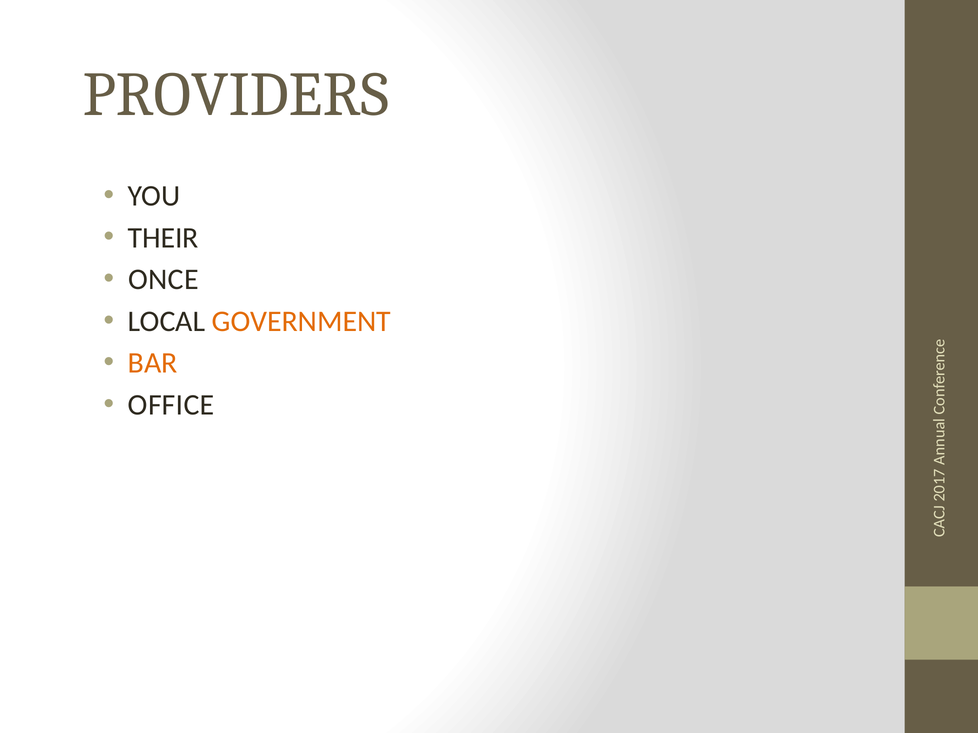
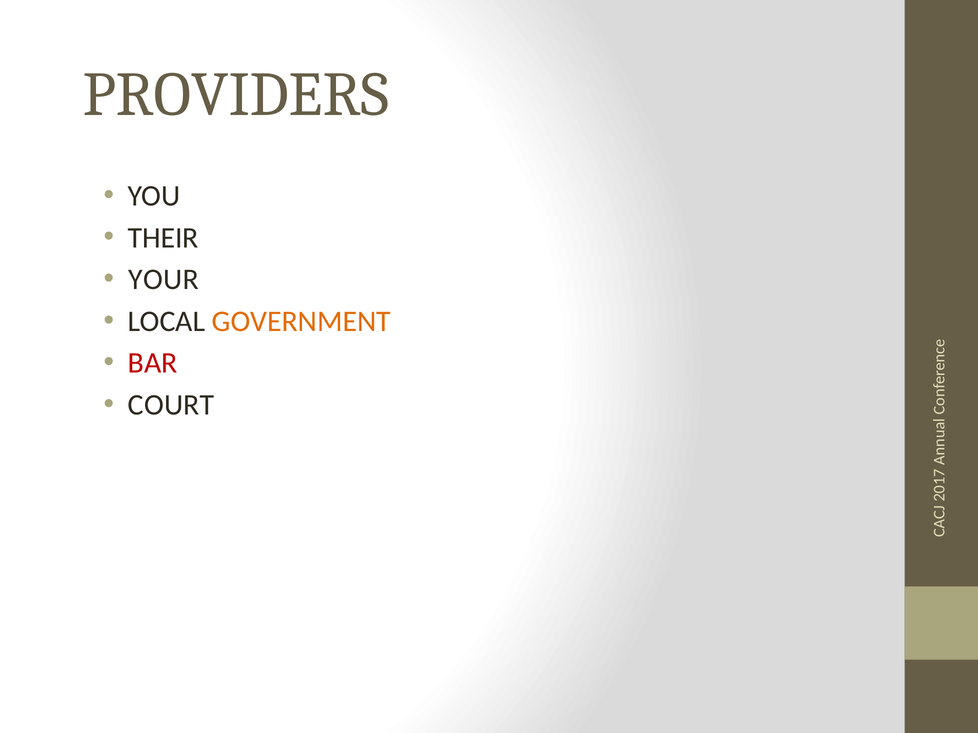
ONCE: ONCE -> YOUR
BAR colour: orange -> red
OFFICE: OFFICE -> COURT
